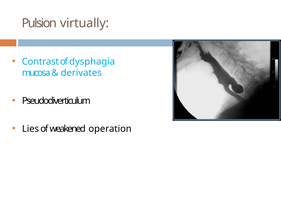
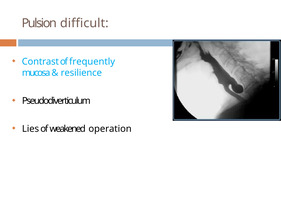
virtually: virtually -> difficult
dysphagia: dysphagia -> frequently
derivates: derivates -> resilience
